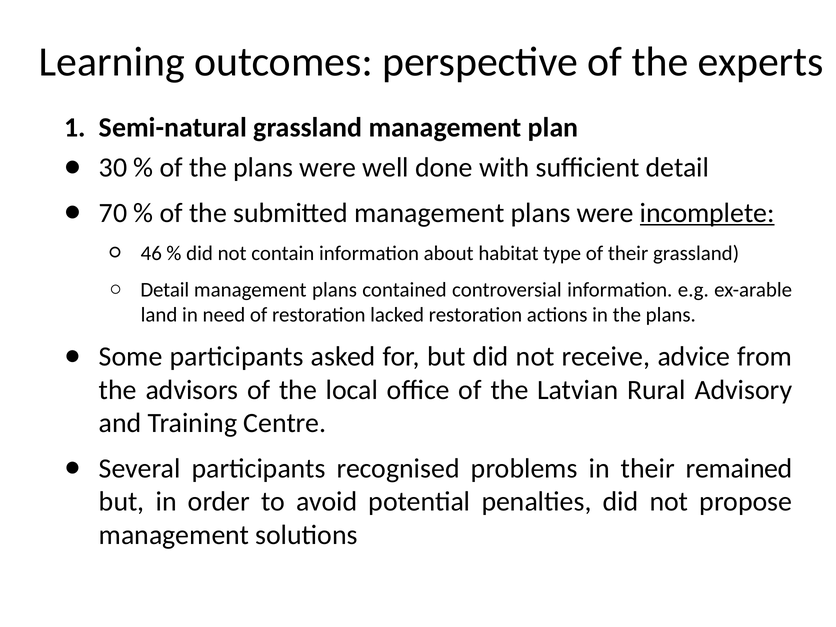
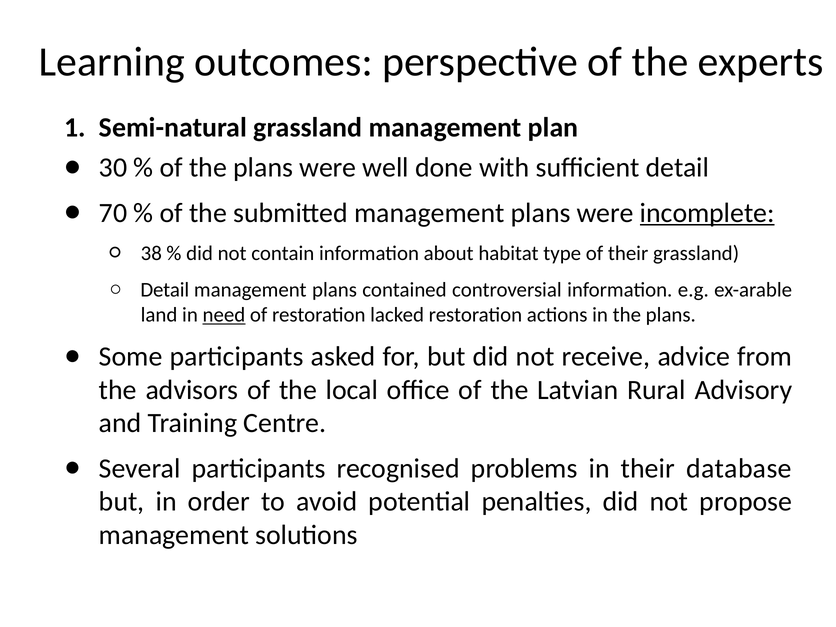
46: 46 -> 38
need underline: none -> present
remained: remained -> database
